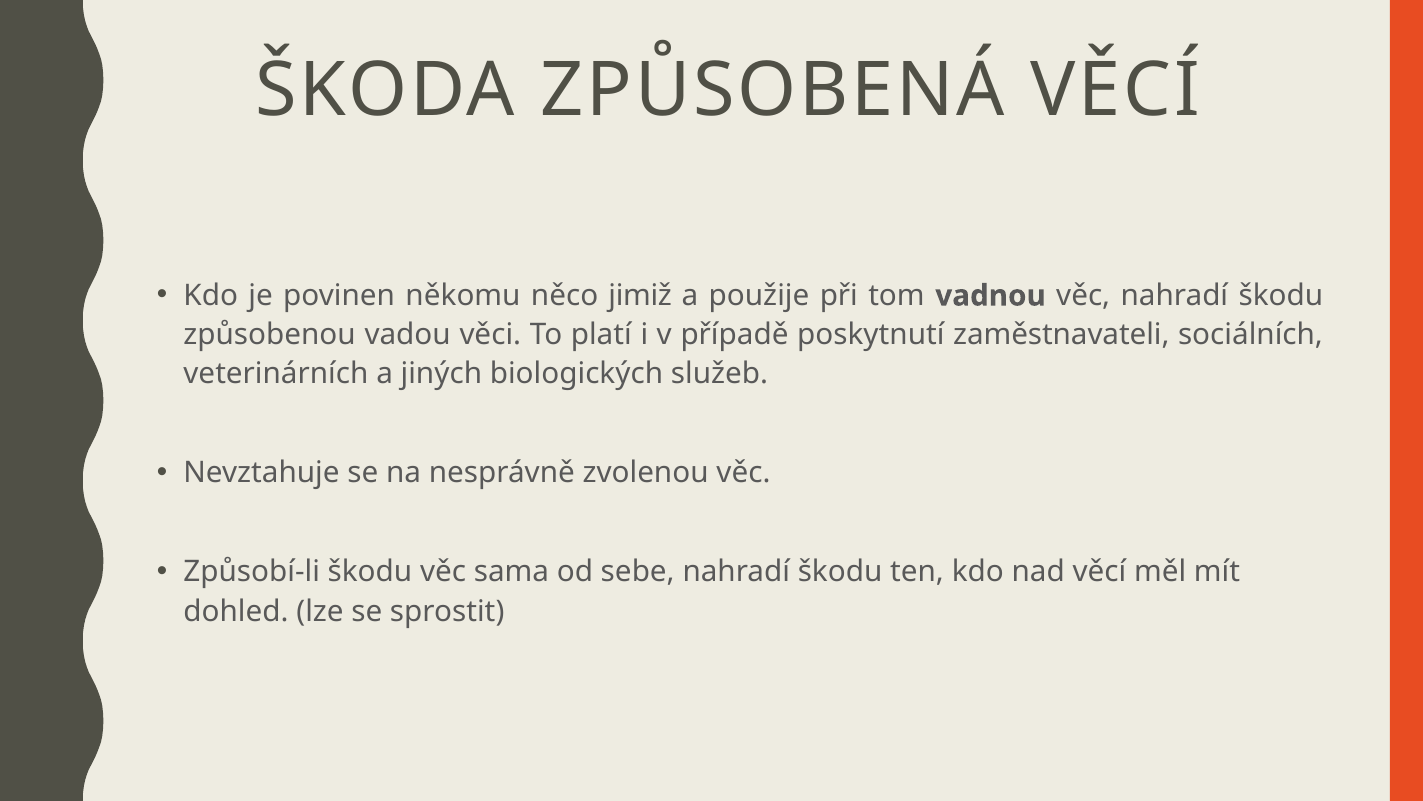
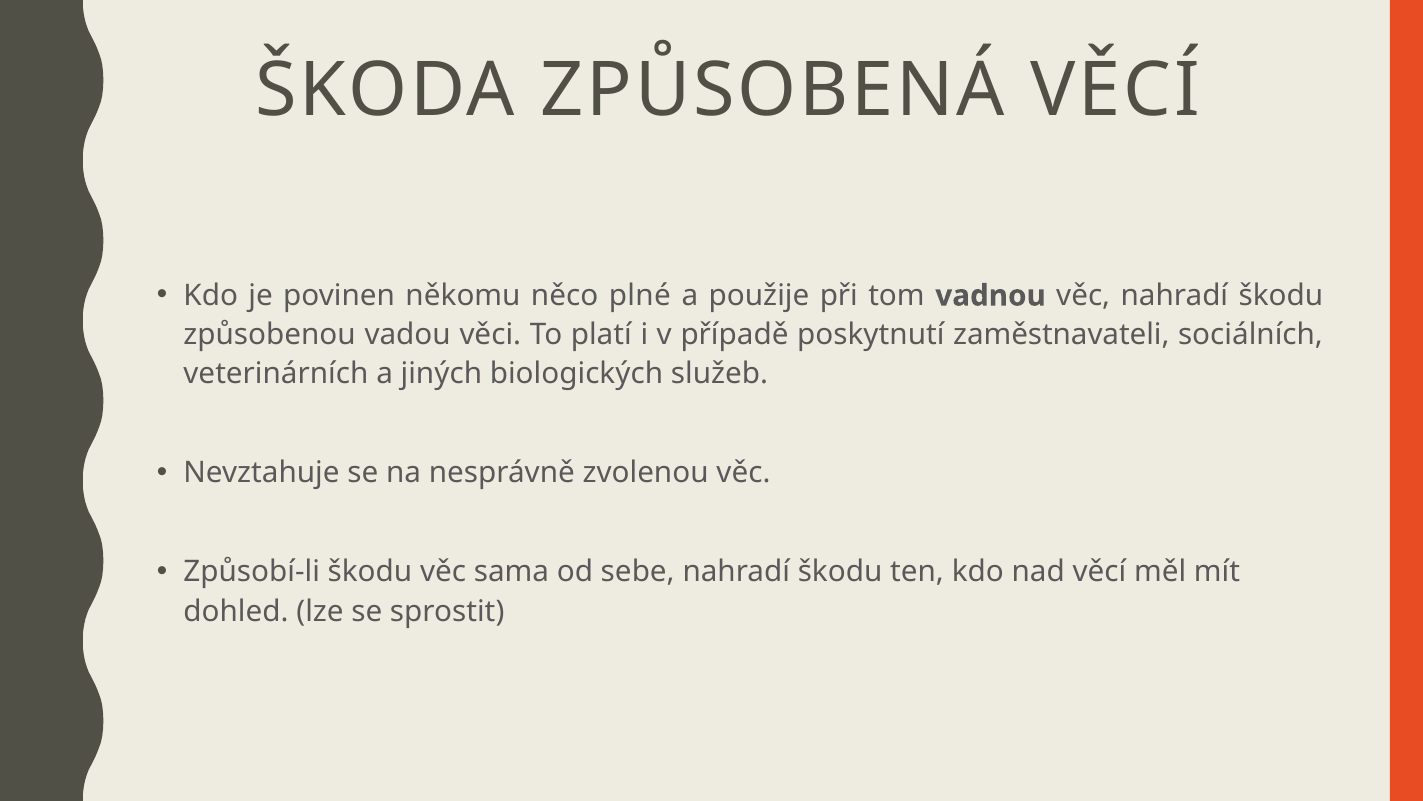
jimiž: jimiž -> plné
